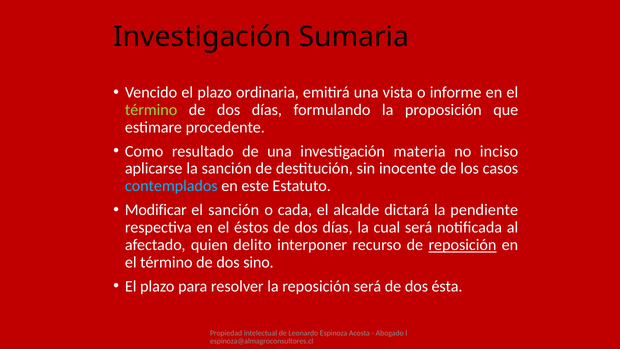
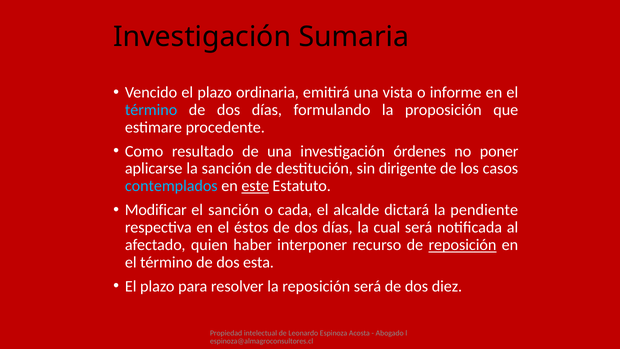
término at (151, 110) colour: light green -> light blue
materia: materia -> órdenes
inciso: inciso -> poner
inocente: inocente -> dirigente
este underline: none -> present
delito: delito -> haber
sino: sino -> esta
ésta: ésta -> diez
